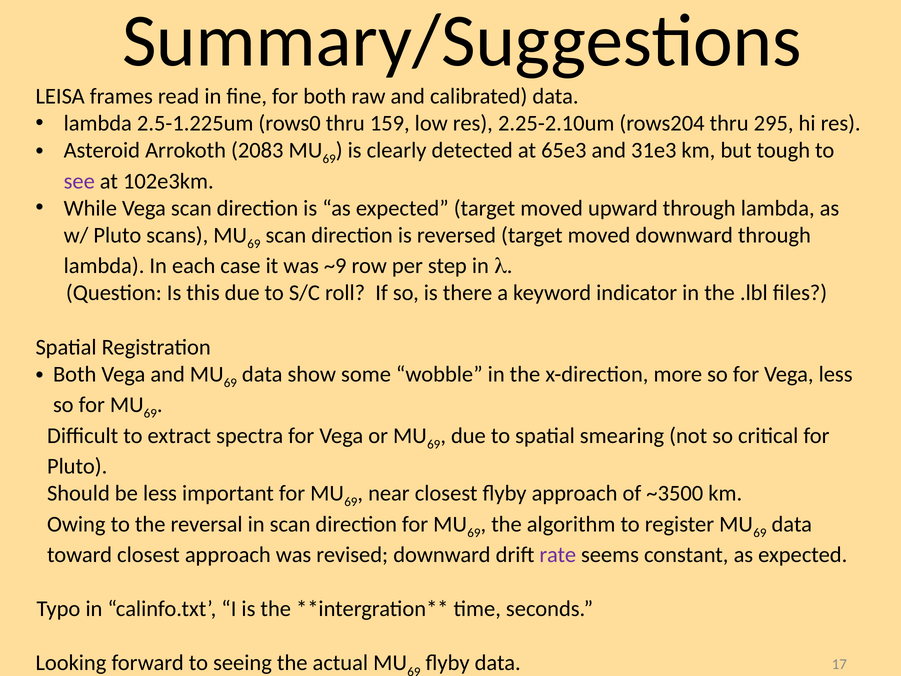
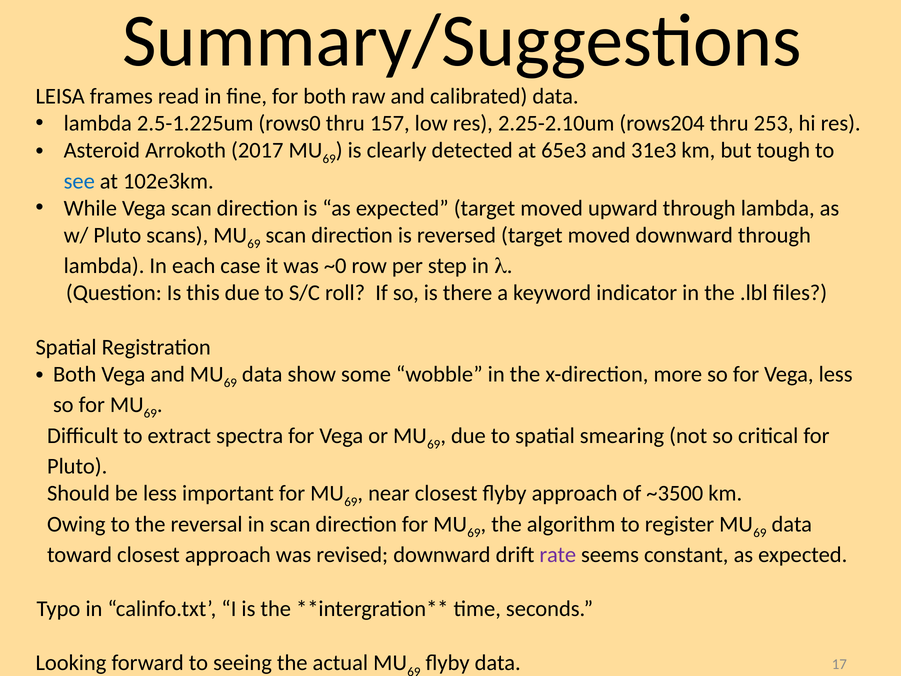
159: 159 -> 157
295: 295 -> 253
2083: 2083 -> 2017
see colour: purple -> blue
~9: ~9 -> ~0
